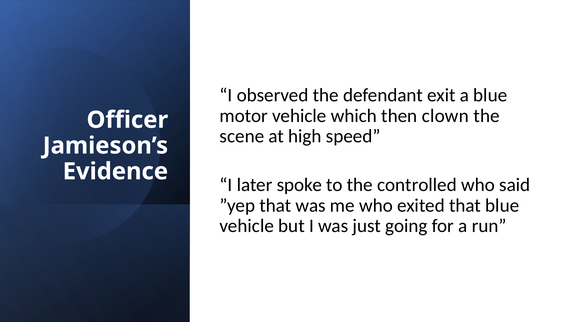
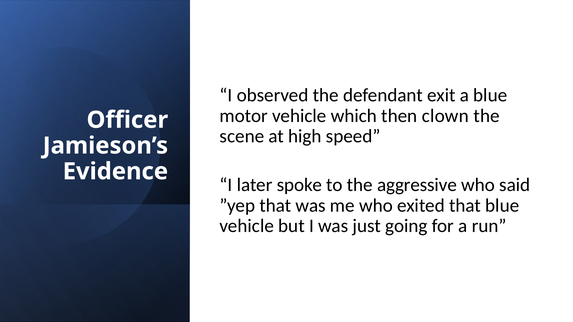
controlled: controlled -> aggressive
